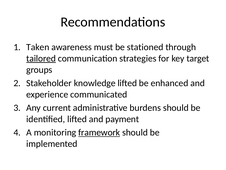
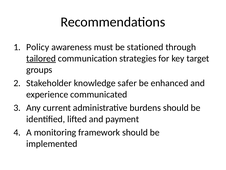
Taken: Taken -> Policy
knowledge lifted: lifted -> safer
framework underline: present -> none
